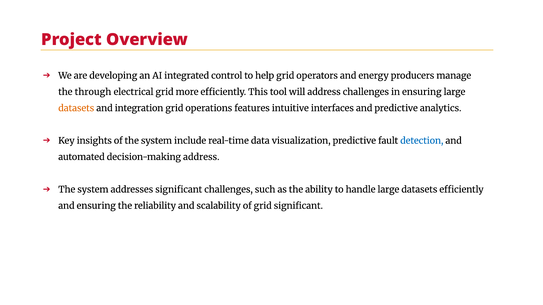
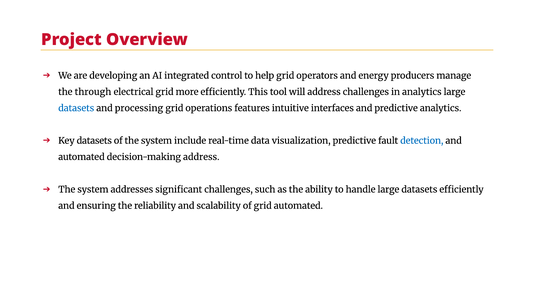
in ensuring: ensuring -> analytics
datasets at (76, 108) colour: orange -> blue
integration: integration -> processing
Key insights: insights -> datasets
grid significant: significant -> automated
